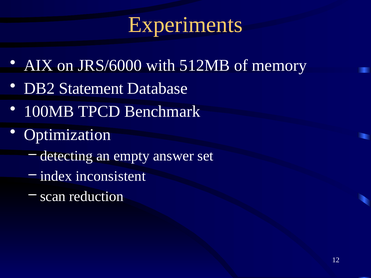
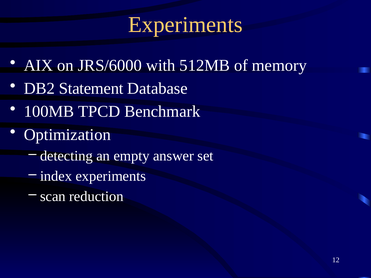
index inconsistent: inconsistent -> experiments
